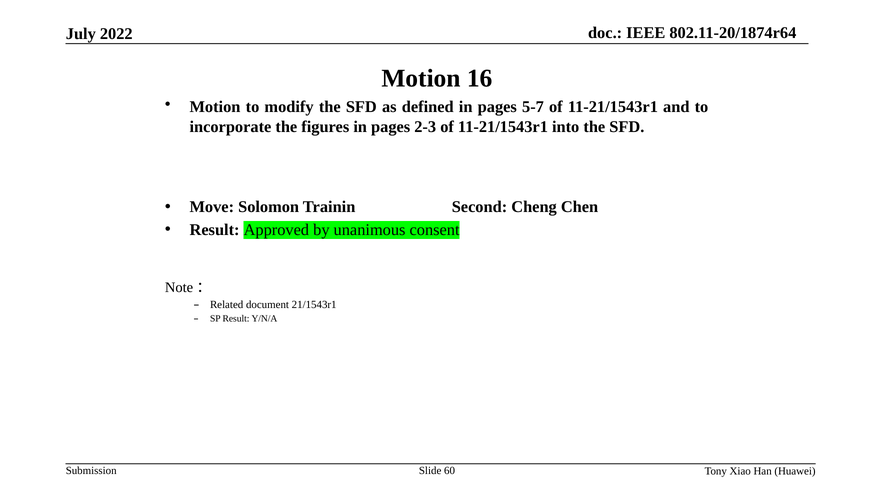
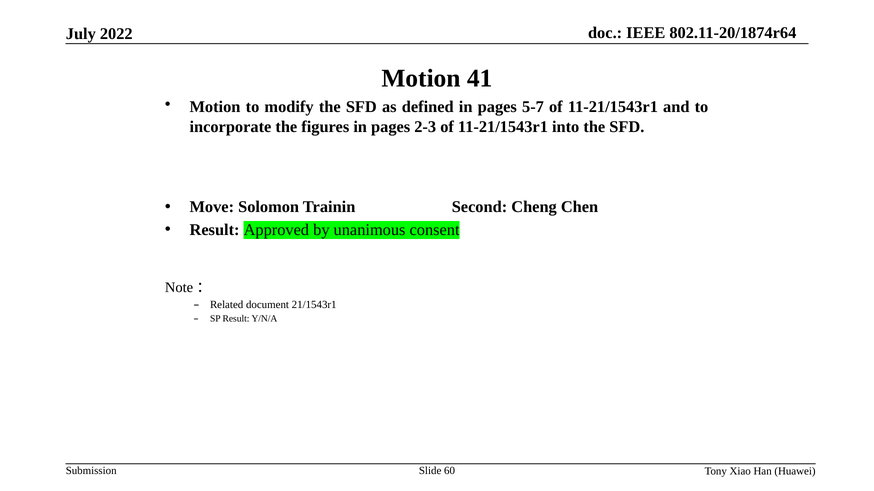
16: 16 -> 41
